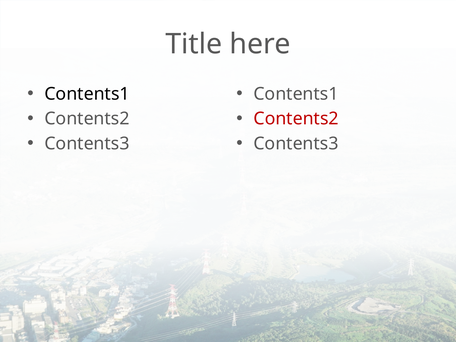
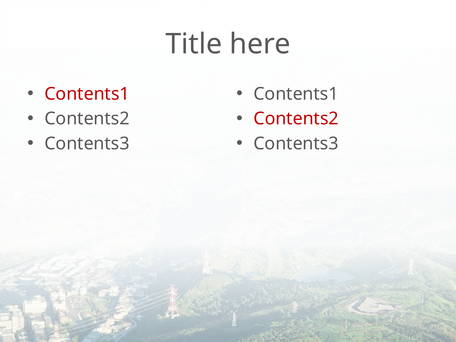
Contents1 at (87, 94) colour: black -> red
